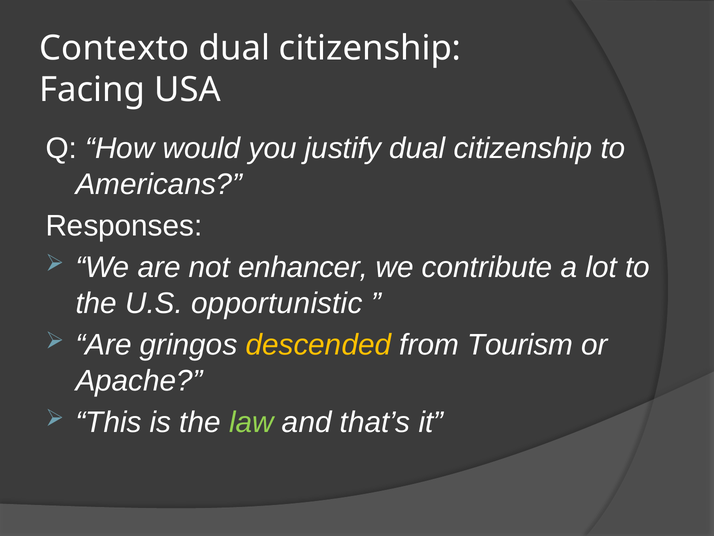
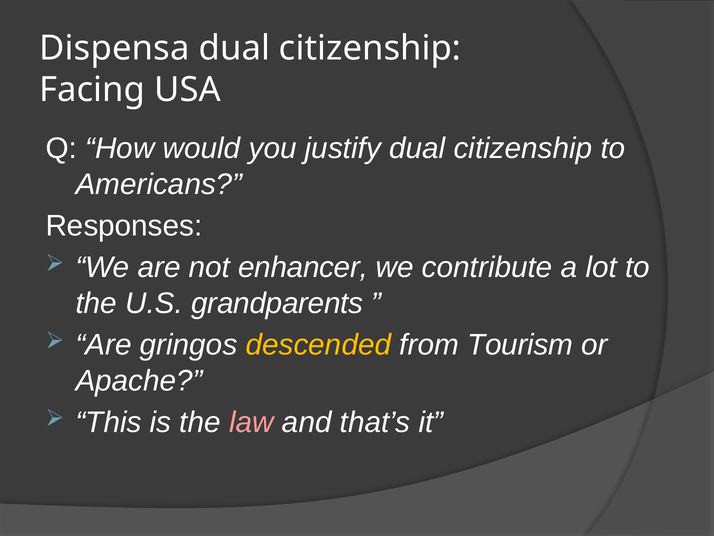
Contexto: Contexto -> Dispensa
opportunistic: opportunistic -> grandparents
law colour: light green -> pink
